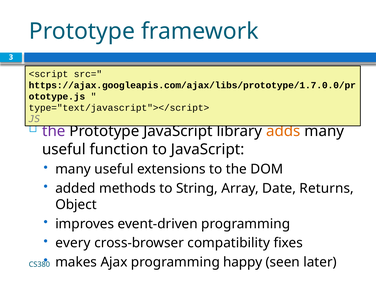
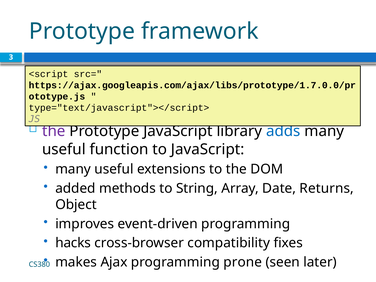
adds colour: orange -> blue
every: every -> hacks
happy: happy -> prone
